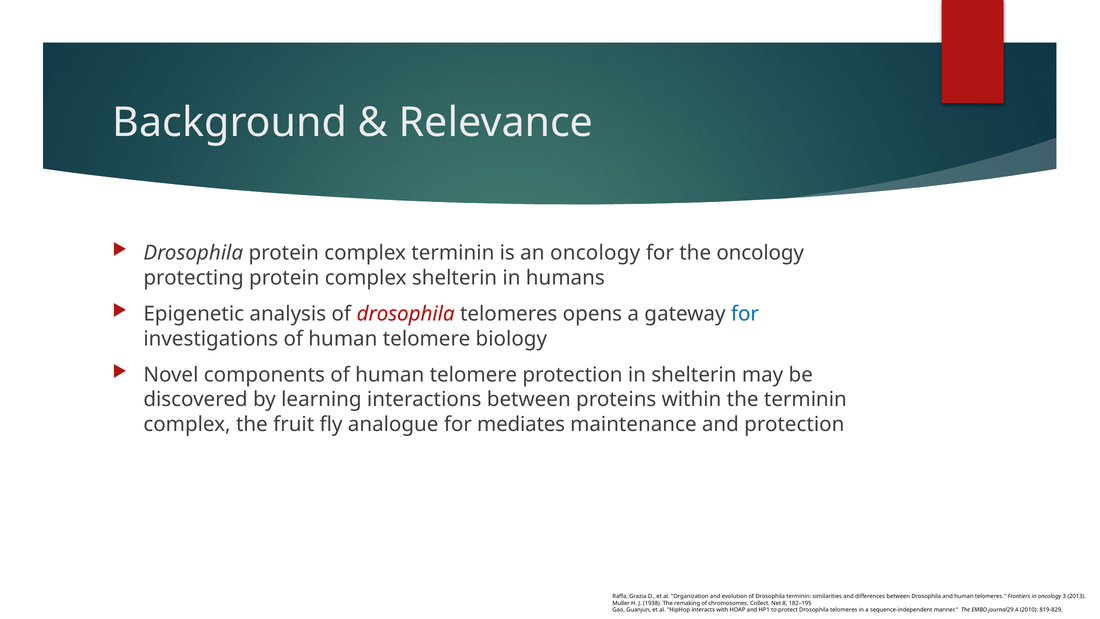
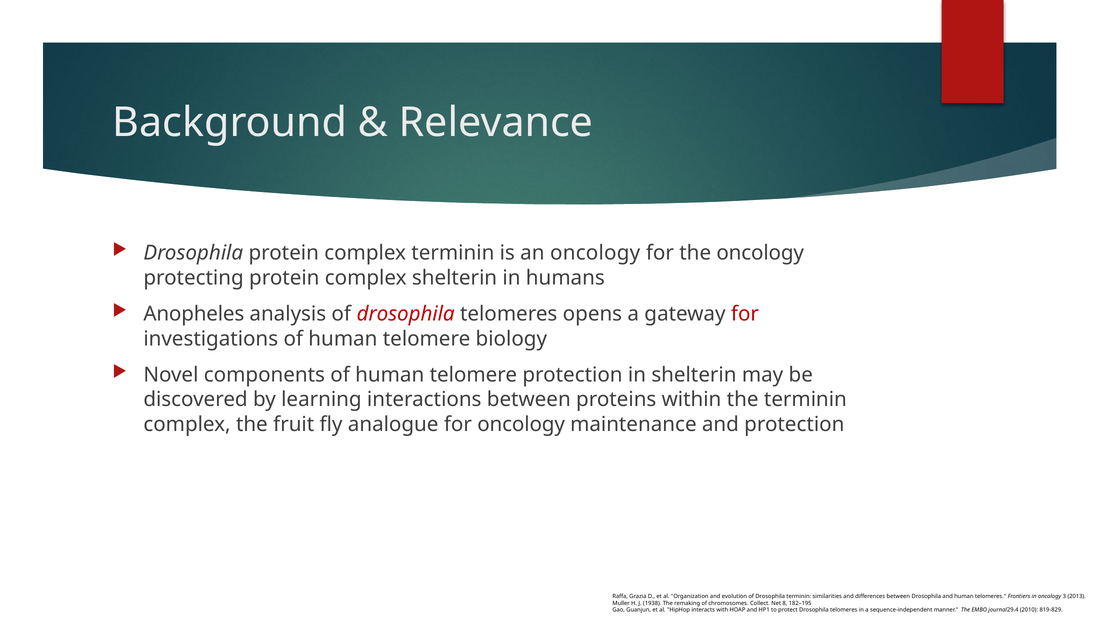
Epigenetic: Epigenetic -> Anopheles
for at (745, 314) colour: blue -> red
for mediates: mediates -> oncology
